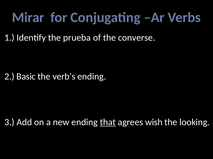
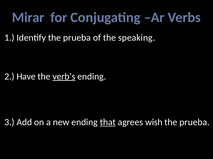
converse: converse -> speaking
Basic: Basic -> Have
verb’s underline: none -> present
looking at (195, 123): looking -> prueba
